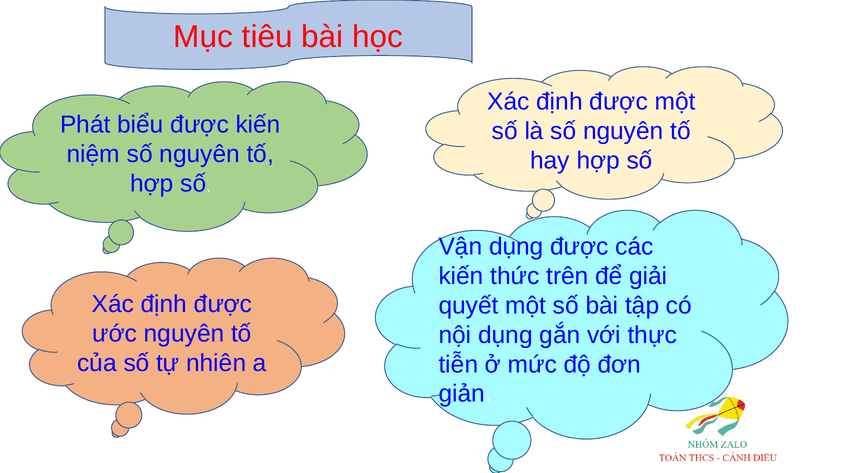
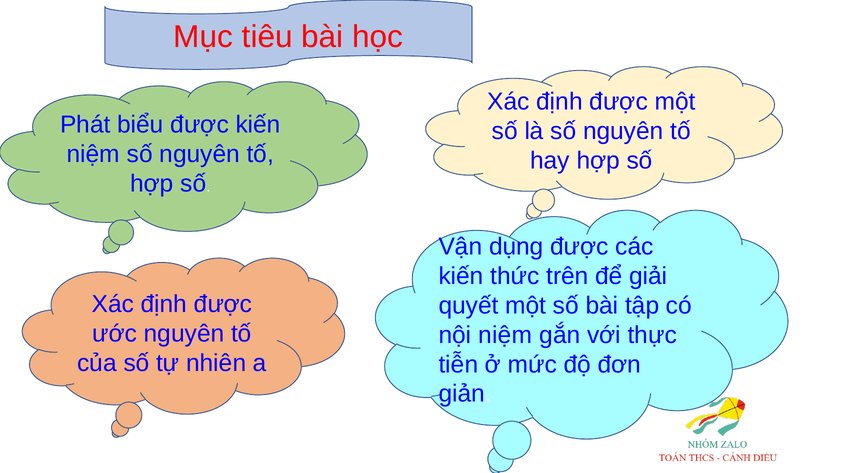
nội dụng: dụng -> niệm
